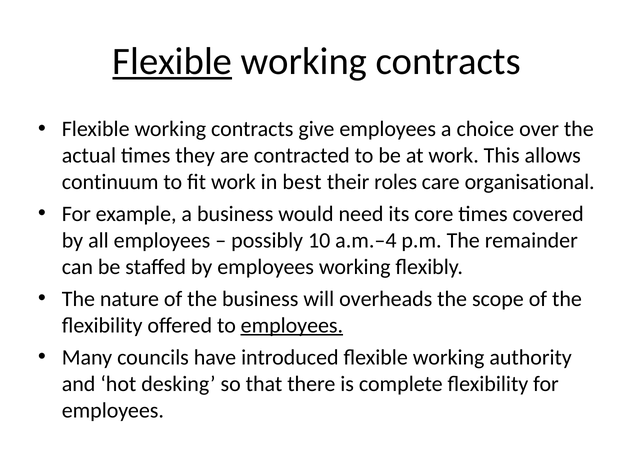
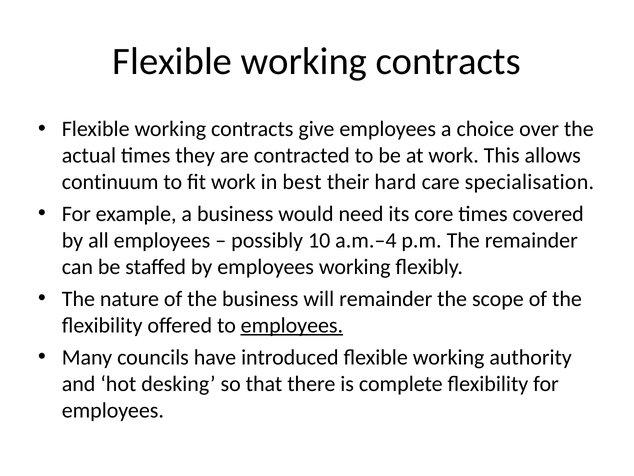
Flexible at (172, 61) underline: present -> none
roles: roles -> hard
organisational: organisational -> specialisation
will overheads: overheads -> remainder
